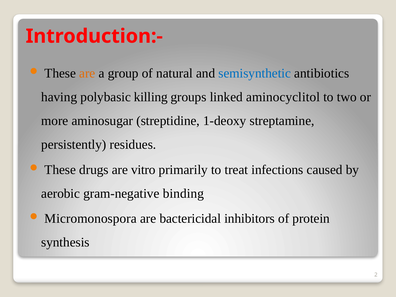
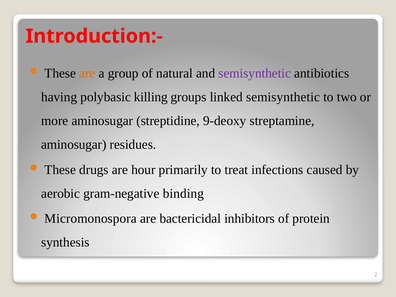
semisynthetic at (255, 73) colour: blue -> purple
linked aminocyclitol: aminocyclitol -> semisynthetic
1-deoxy: 1-deoxy -> 9-deoxy
persistently at (74, 145): persistently -> aminosugar
vitro: vitro -> hour
